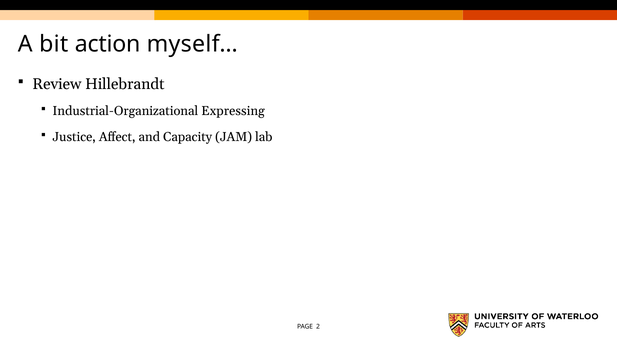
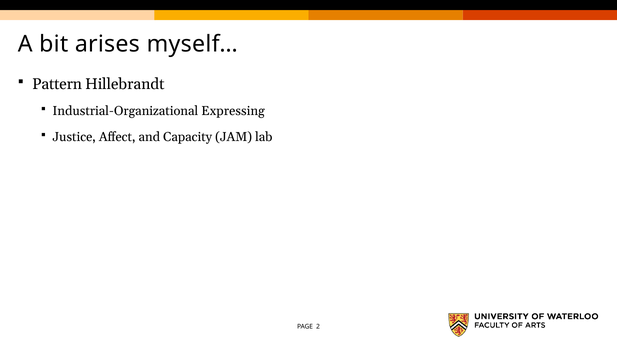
action: action -> arises
Review: Review -> Pattern
